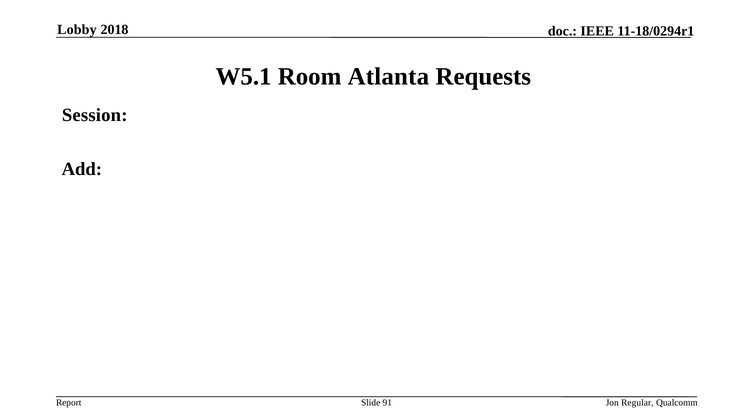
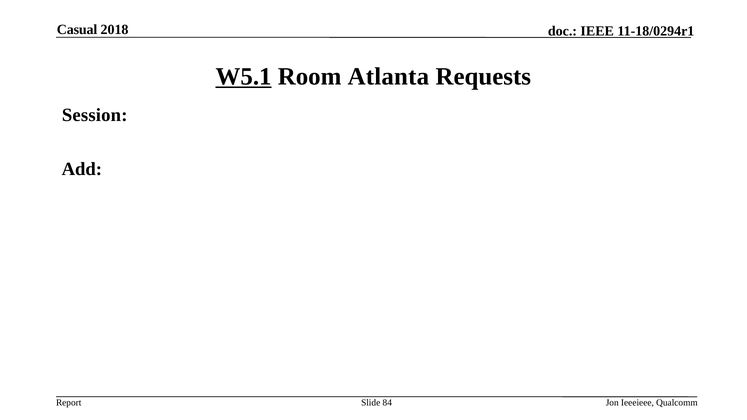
Lobby: Lobby -> Casual
W5.1 underline: none -> present
91: 91 -> 84
Regular: Regular -> Ieeeieee
